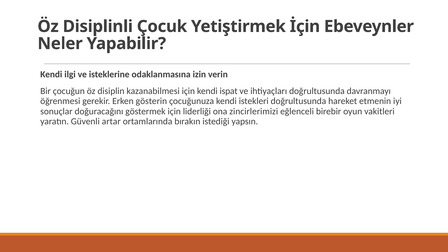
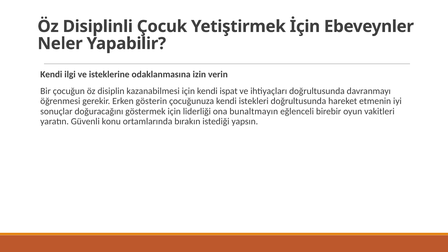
zincirlerimizi: zincirlerimizi -> bunaltmayın
artar: artar -> konu
